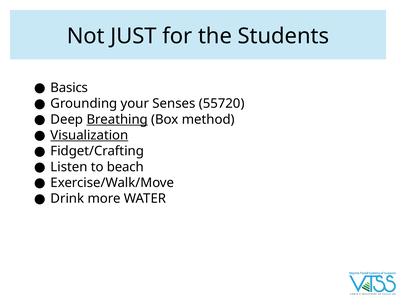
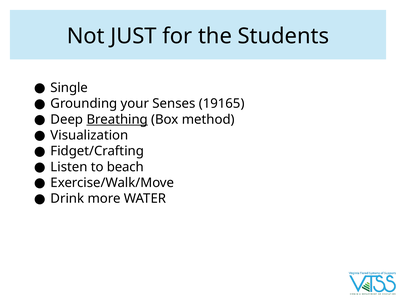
Basics: Basics -> Single
55720: 55720 -> 19165
Visualization underline: present -> none
